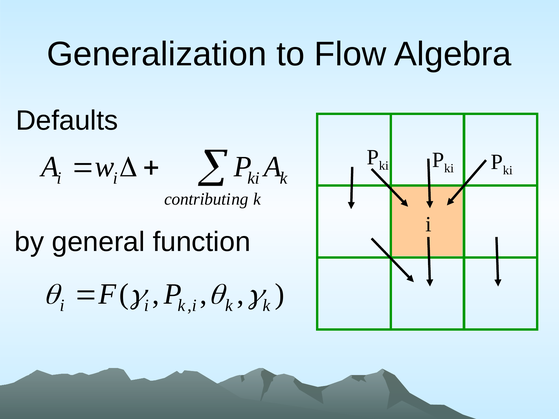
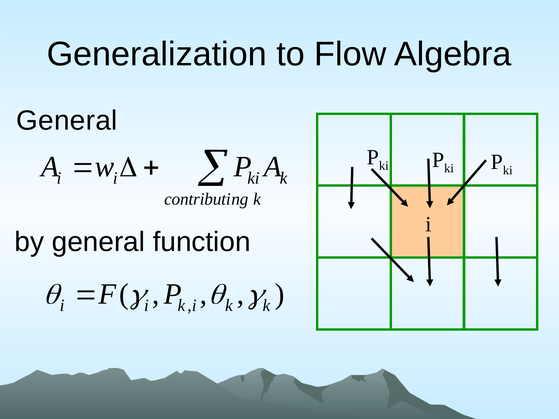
Defaults at (67, 121): Defaults -> General
